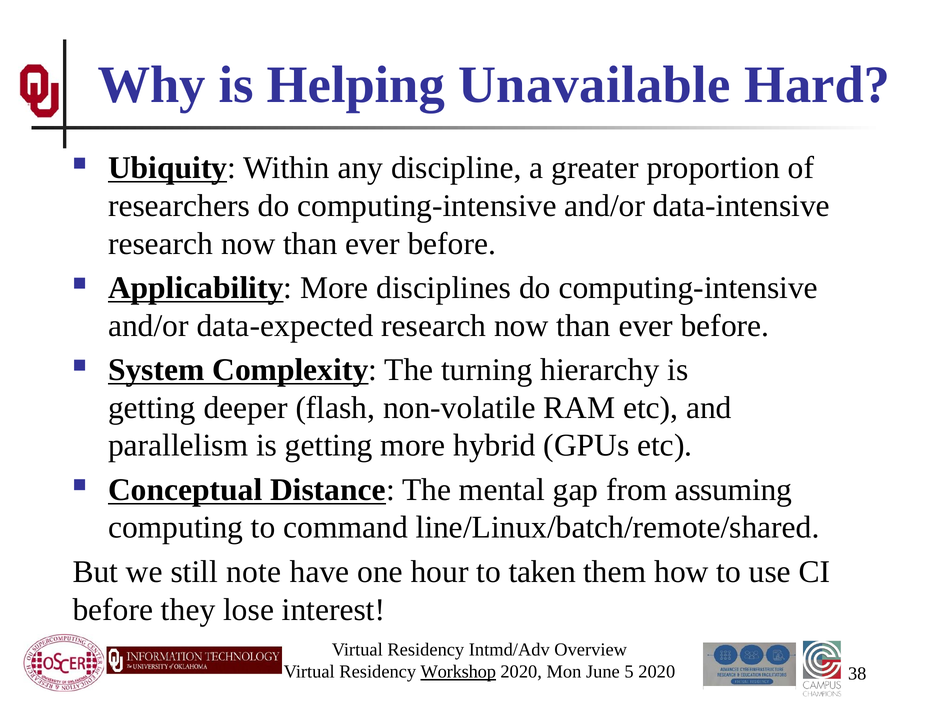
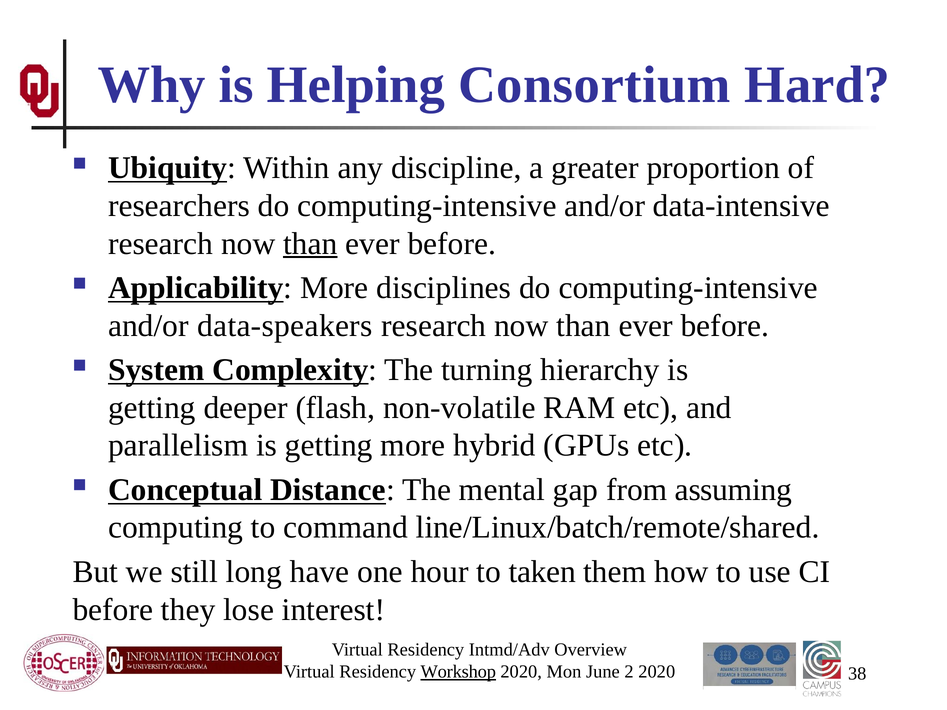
Unavailable: Unavailable -> Consortium
than at (310, 244) underline: none -> present
data-expected: data-expected -> data-speakers
note: note -> long
5: 5 -> 2
